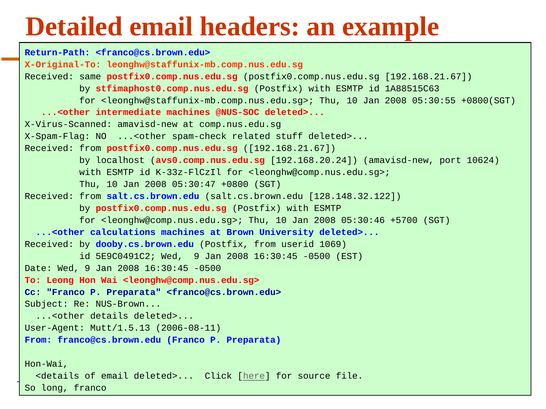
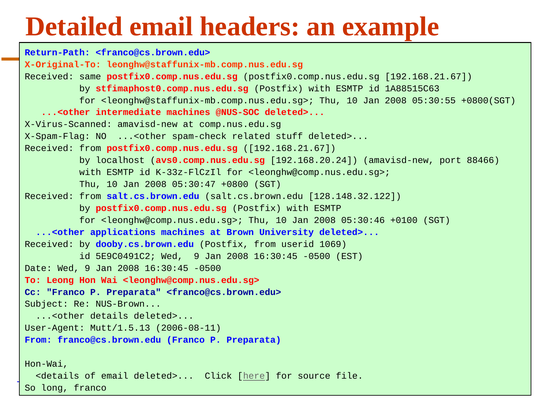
10624: 10624 -> 88466
+5700: +5700 -> +0100
calculations: calculations -> applications
